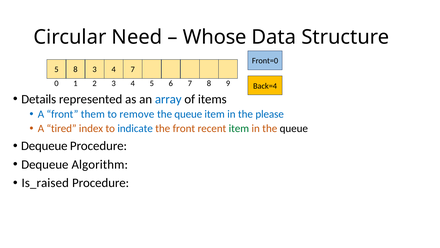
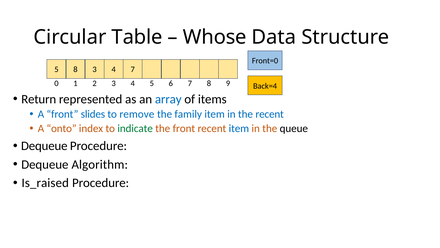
Need: Need -> Table
Details: Details -> Return
them: them -> slides
queue at (188, 114): queue -> family
the please: please -> recent
tired: tired -> onto
indicate colour: blue -> green
item at (239, 128) colour: green -> blue
